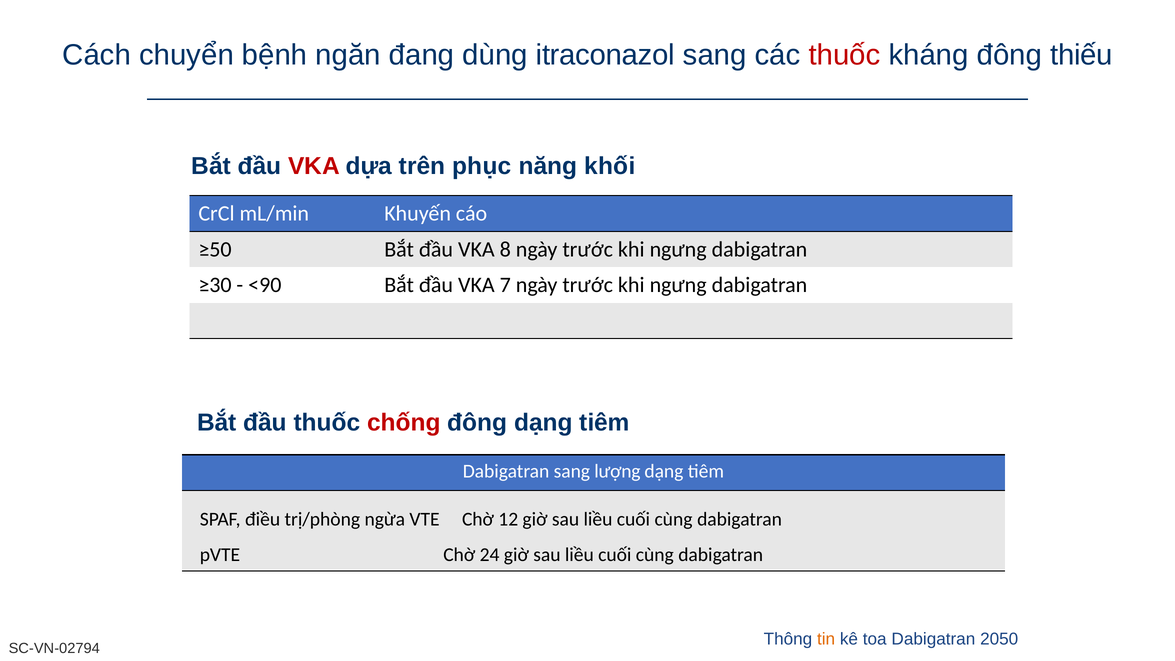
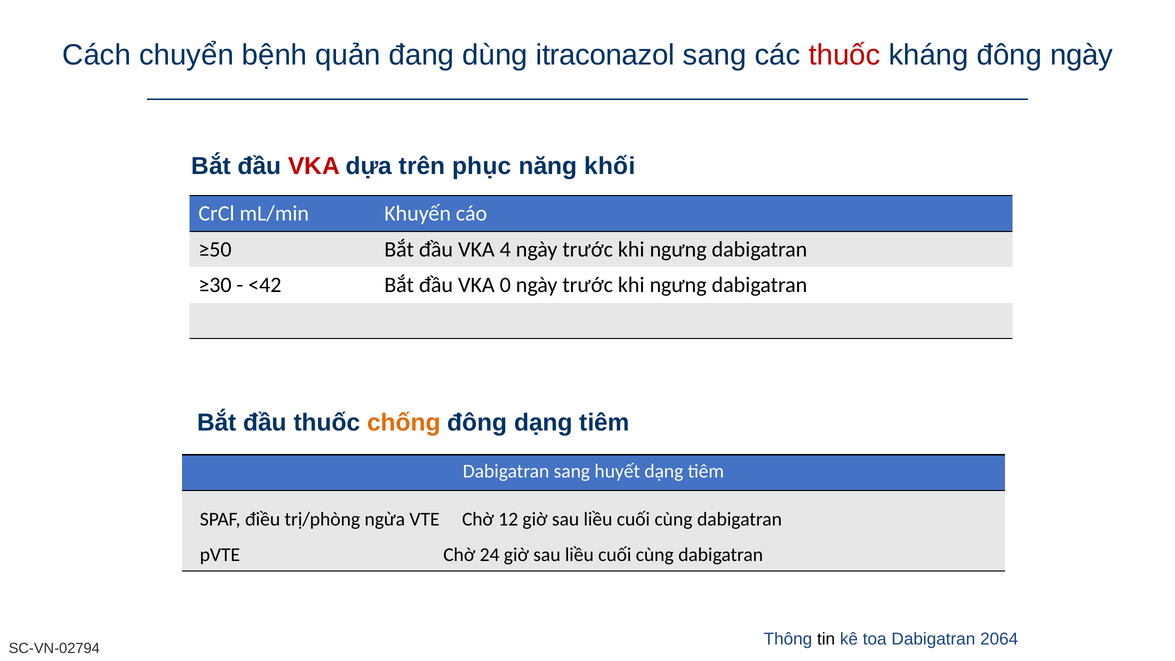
ngăn: ngăn -> quản
đông thiếu: thiếu -> ngày
8: 8 -> 4
<90: <90 -> <42
7: 7 -> 0
chống colour: red -> orange
lượng: lượng -> huyết
tin colour: orange -> black
2050: 2050 -> 2064
